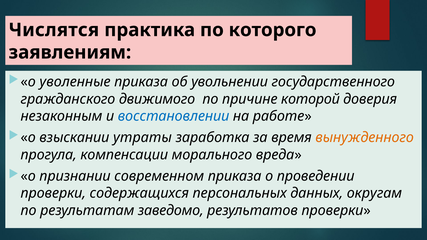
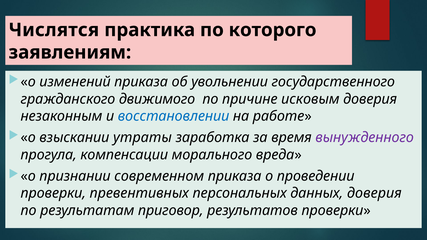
уволенные: уволенные -> изменений
которой: которой -> исковым
вынужденного colour: orange -> purple
содержащихся: содержащихся -> превентивных
данных округам: округам -> доверия
заведомо: заведомо -> приговор
